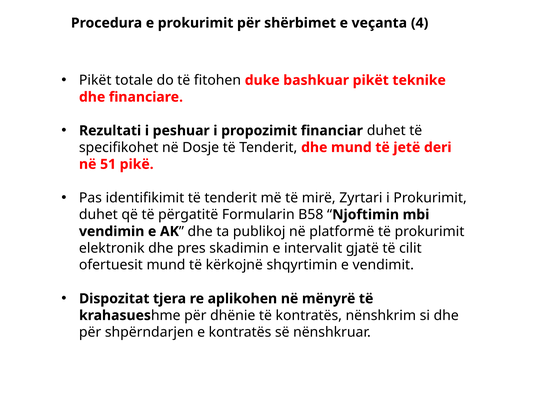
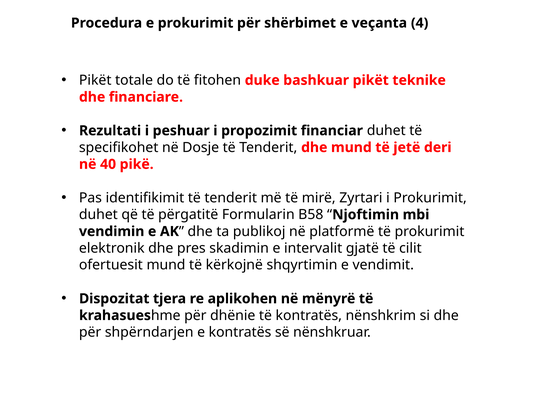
51: 51 -> 40
